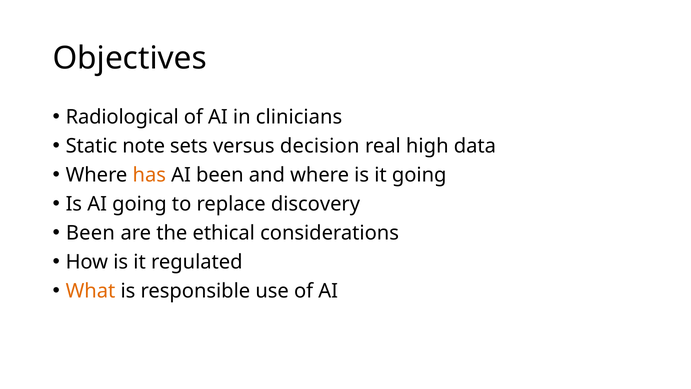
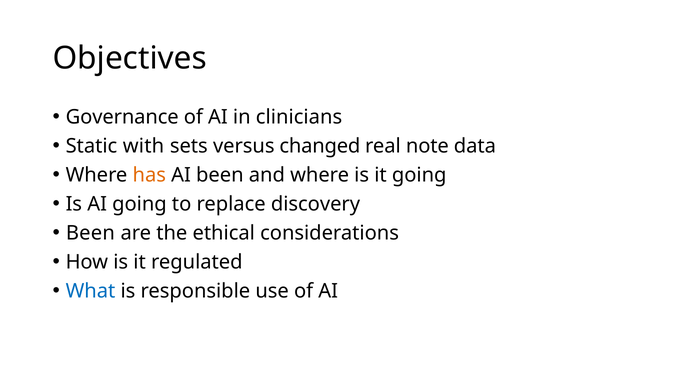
Radiological: Radiological -> Governance
note: note -> with
decision: decision -> changed
high: high -> note
What colour: orange -> blue
